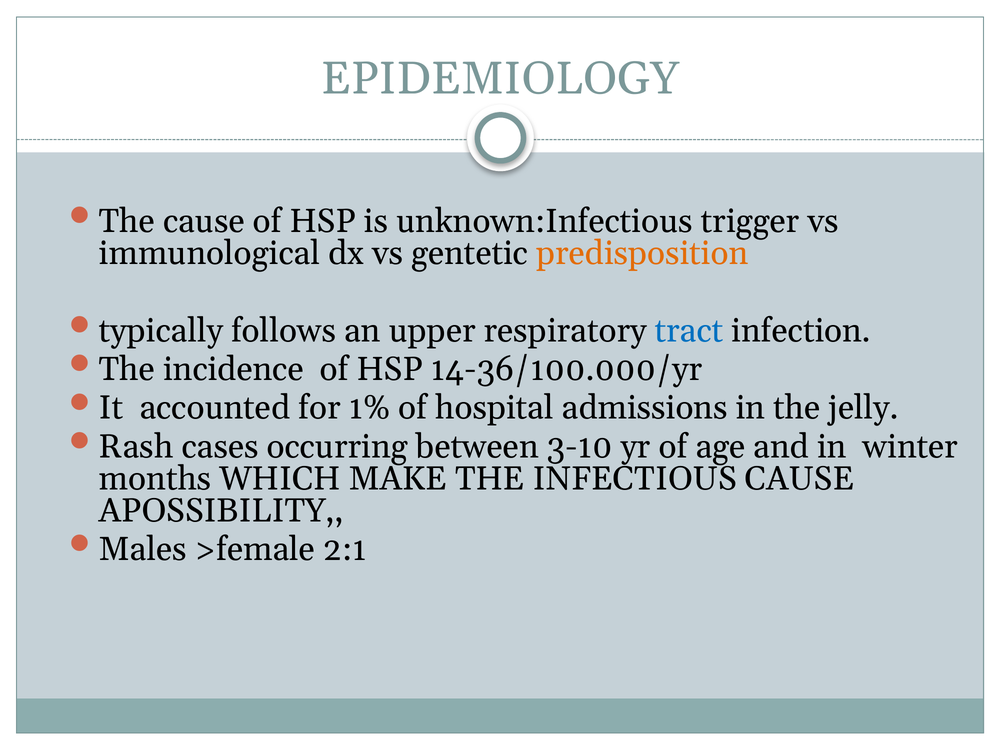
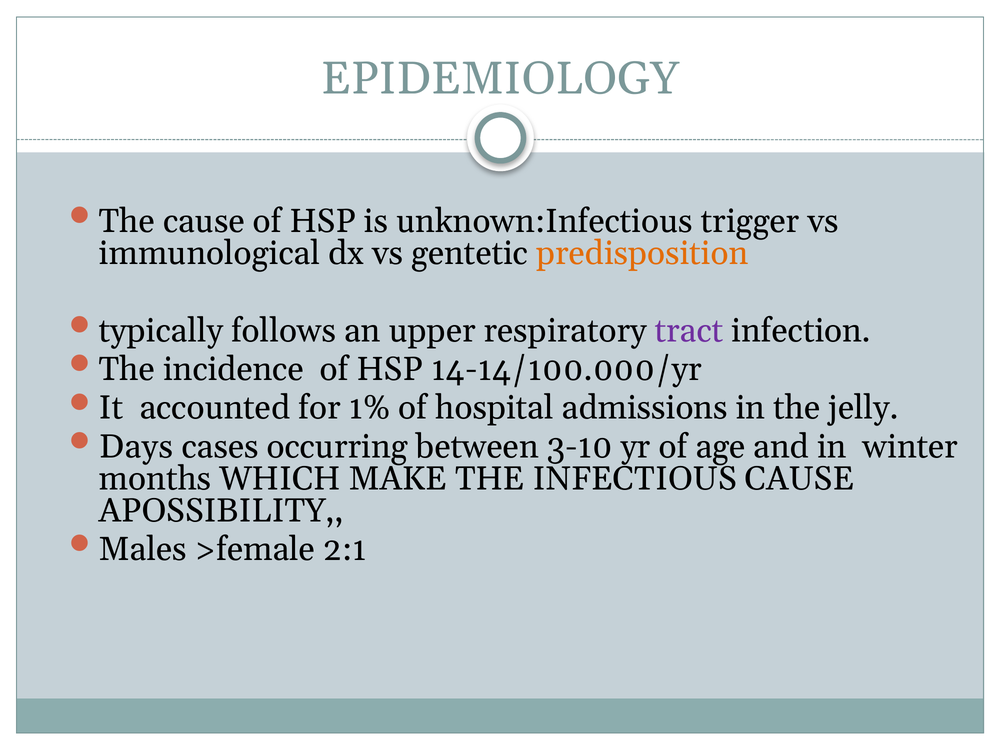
tract colour: blue -> purple
14-36/100.000/yr: 14-36/100.000/yr -> 14-14/100.000/yr
Rash: Rash -> Days
